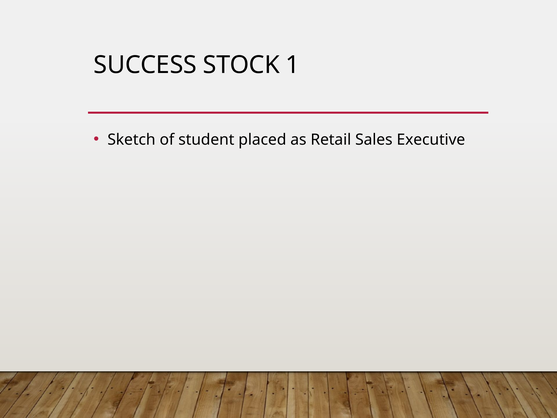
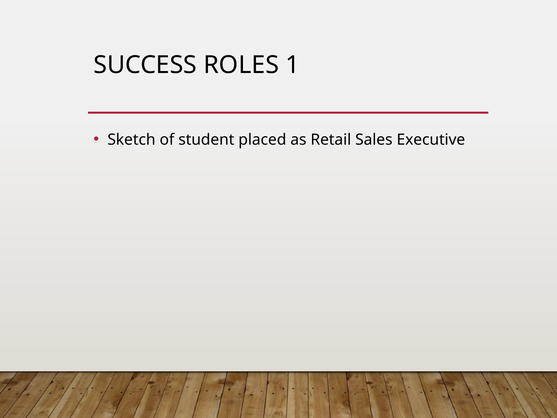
STOCK: STOCK -> ROLES
